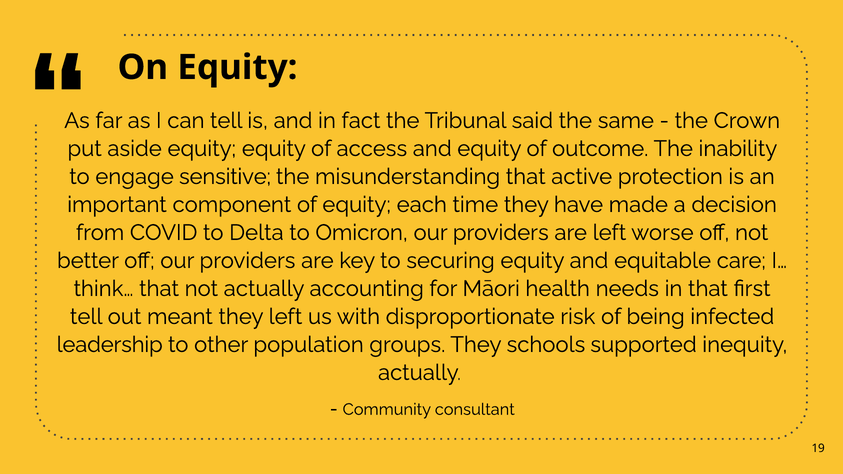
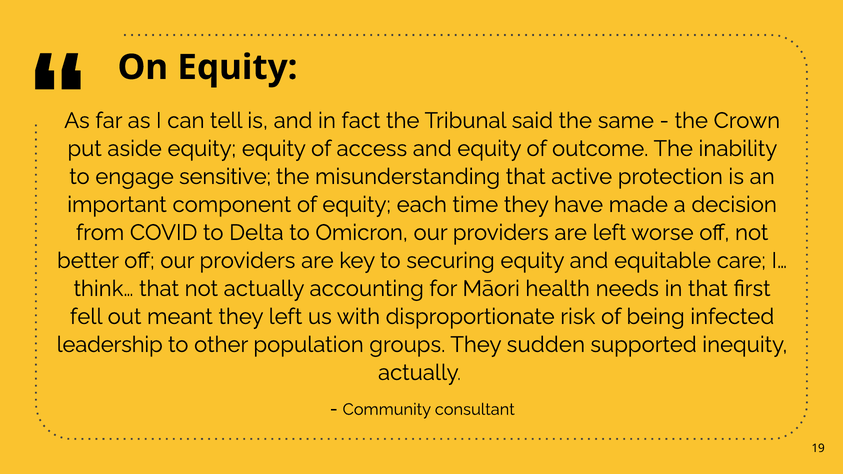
tell at (86, 317): tell -> fell
schools: schools -> sudden
